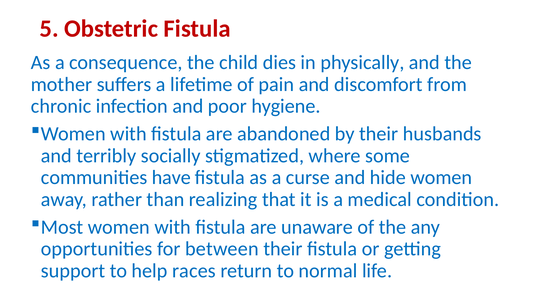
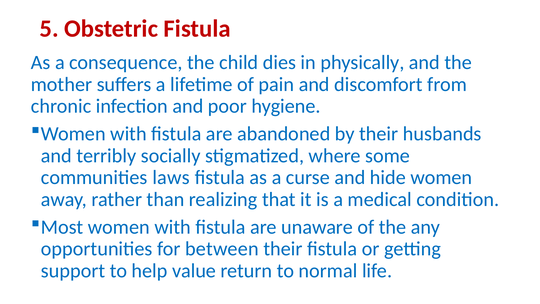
have: have -> laws
races: races -> value
